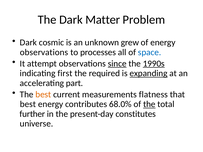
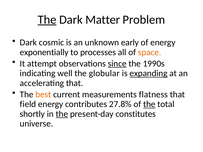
The at (47, 20) underline: none -> present
grew: grew -> early
observations at (44, 52): observations -> exponentially
space colour: blue -> orange
1990s underline: present -> none
first: first -> well
required: required -> globular
accelerating part: part -> that
best at (28, 104): best -> field
68.0%: 68.0% -> 27.8%
further: further -> shortly
the at (62, 114) underline: none -> present
